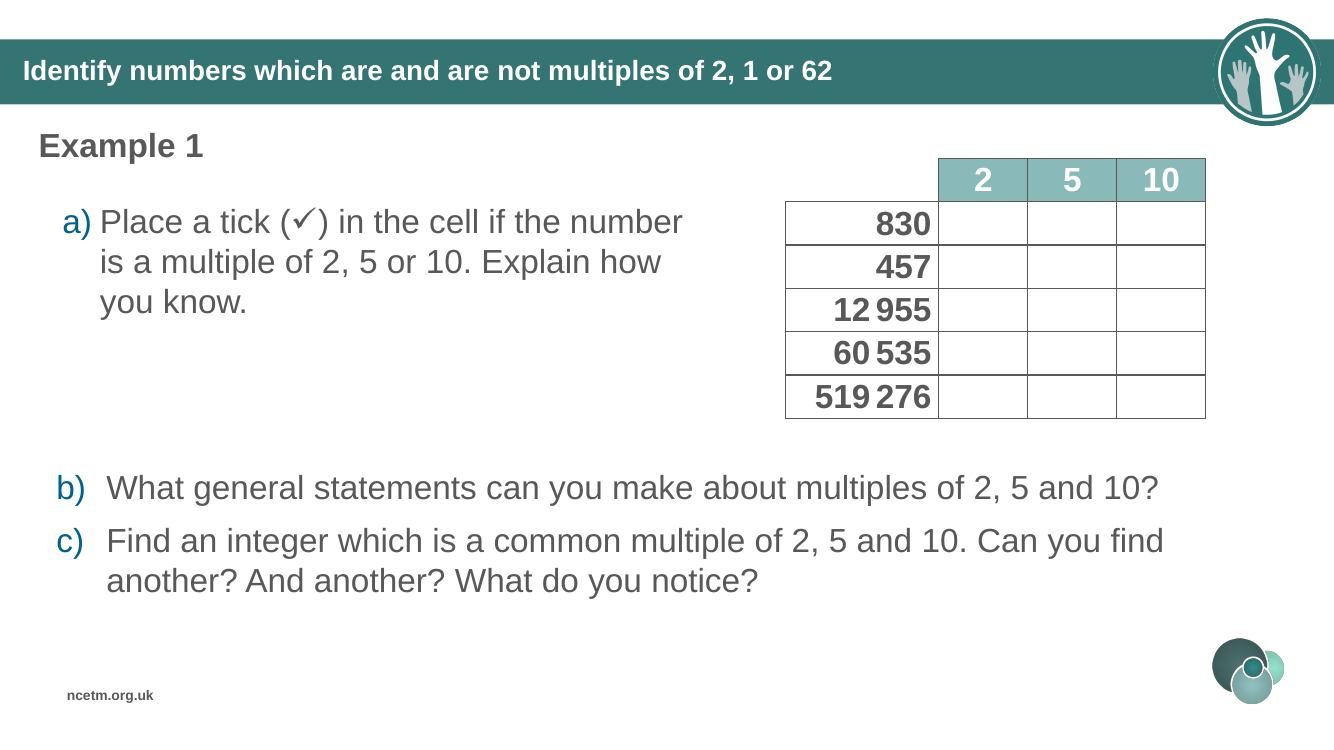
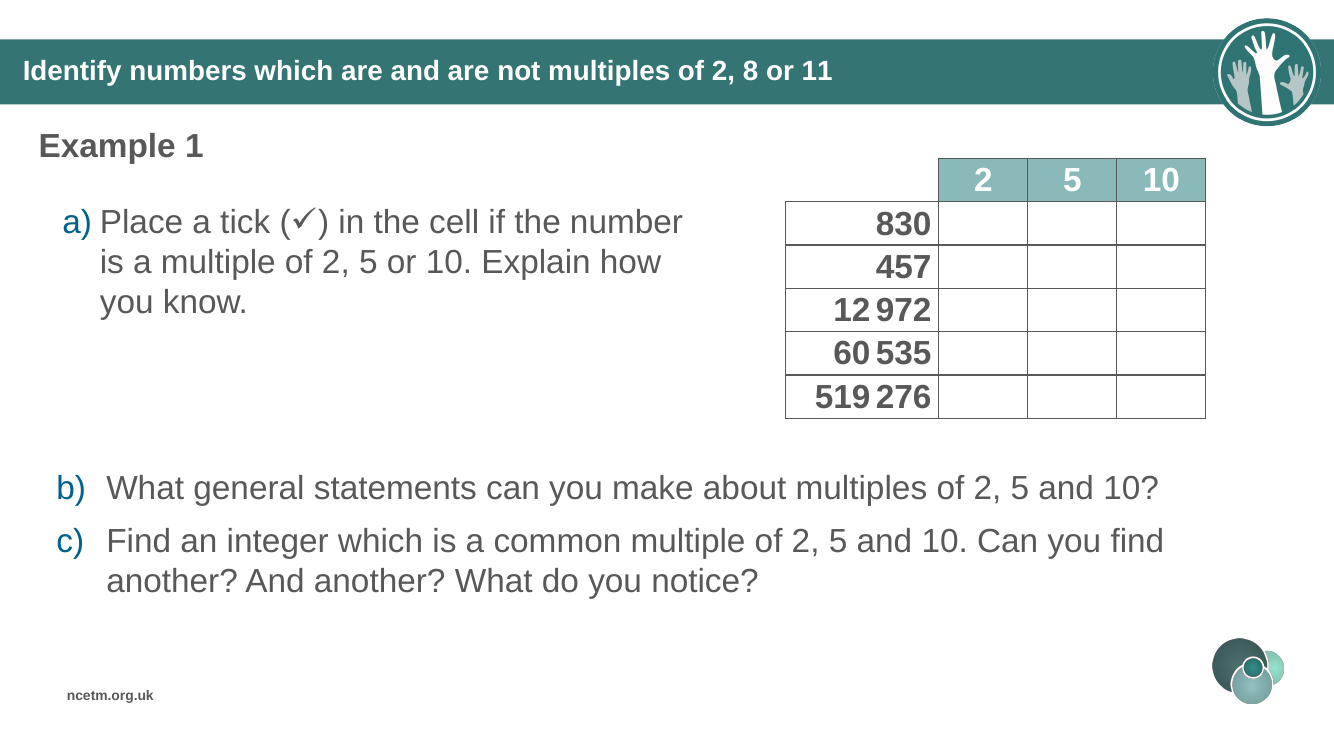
2 1: 1 -> 8
62: 62 -> 11
955: 955 -> 972
